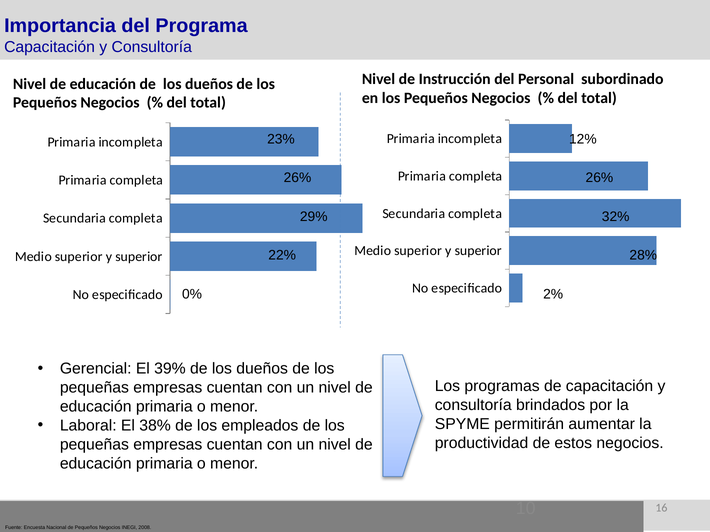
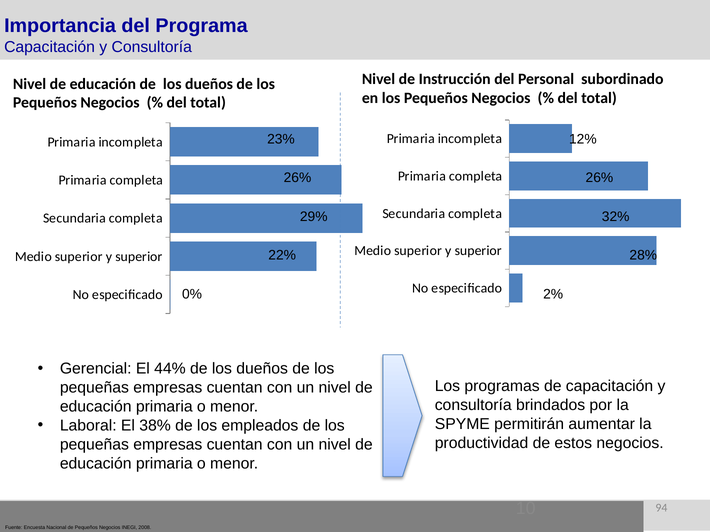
39%: 39% -> 44%
16: 16 -> 94
